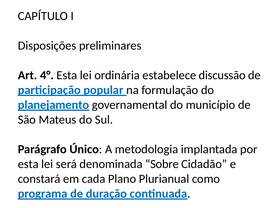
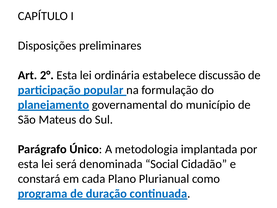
4°: 4° -> 2°
Sobre: Sobre -> Social
